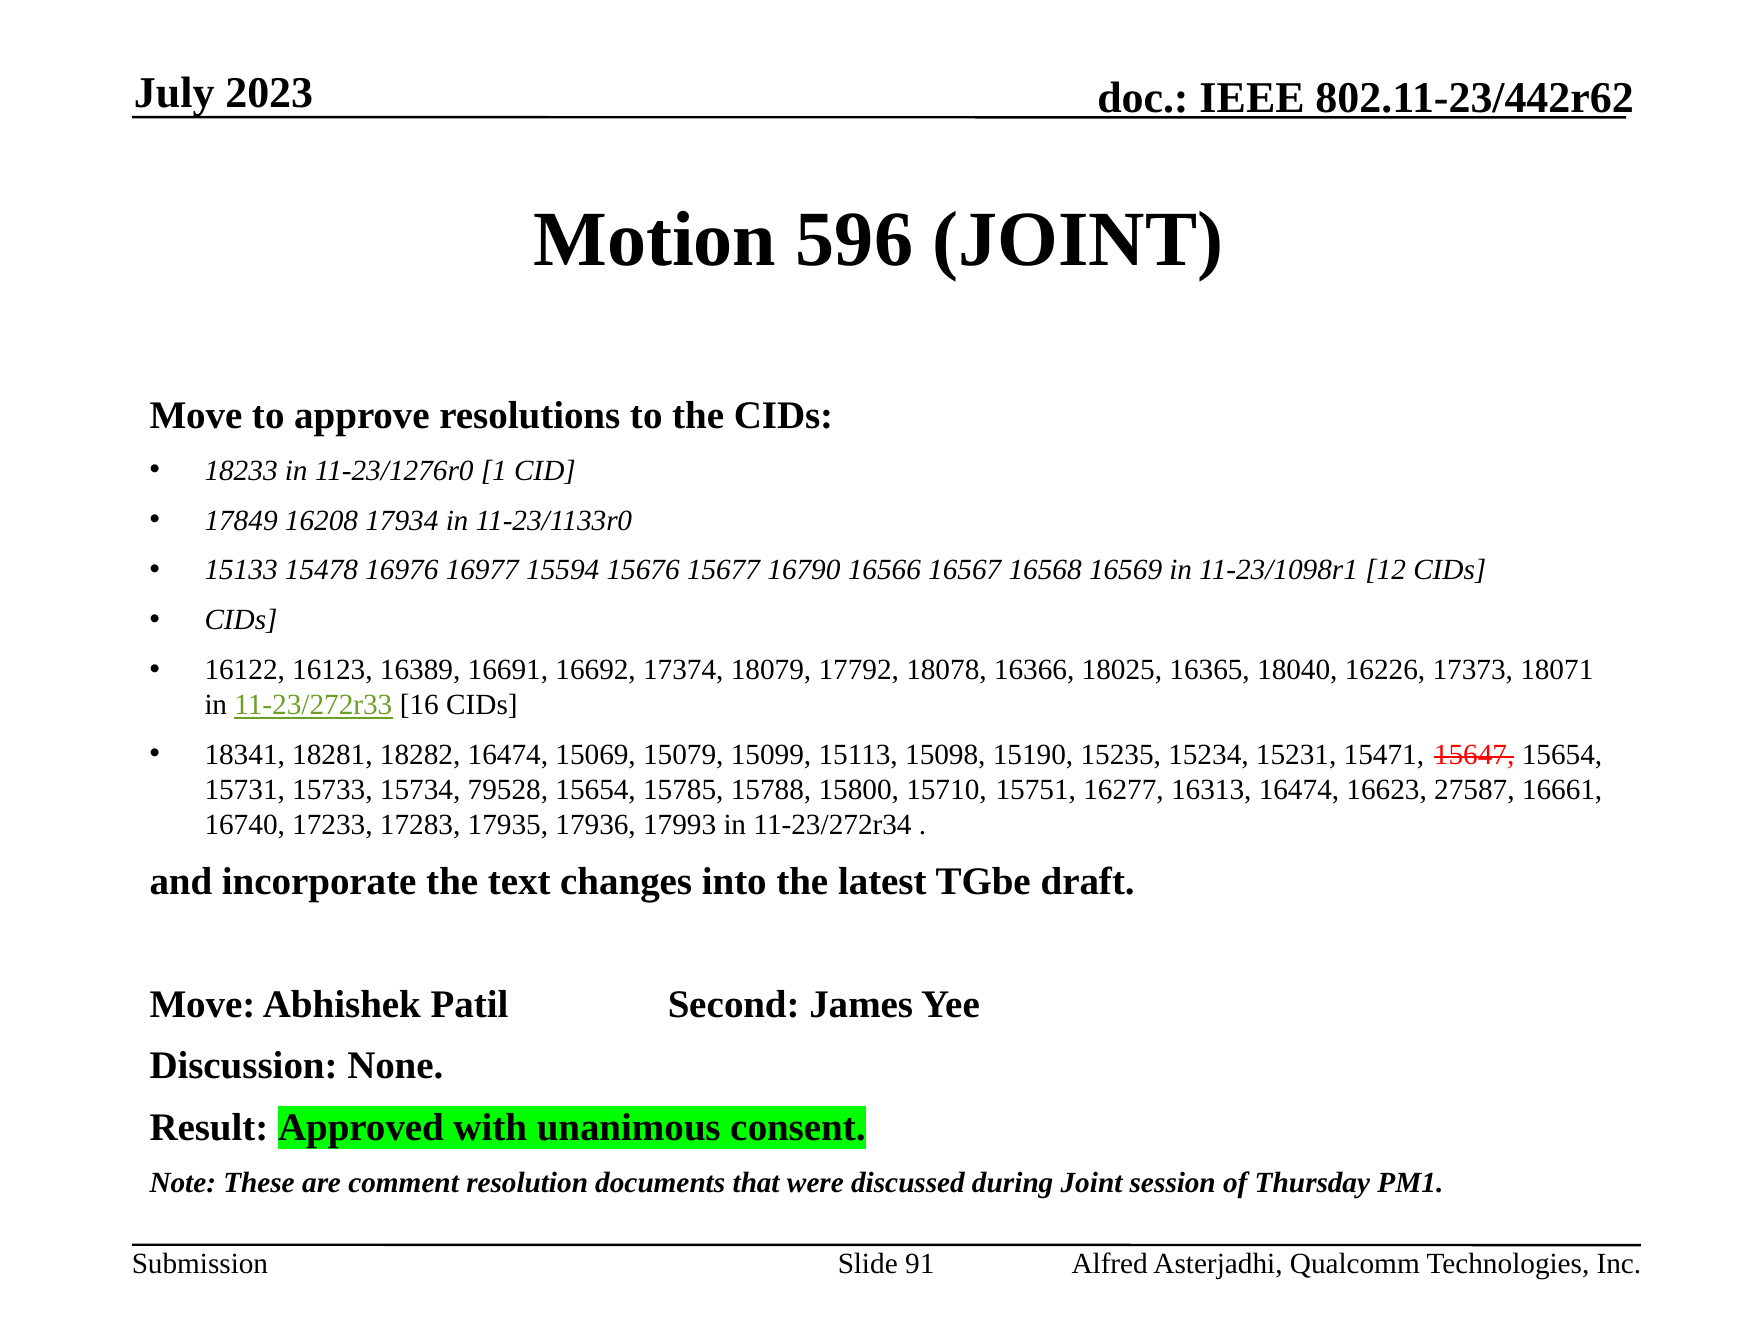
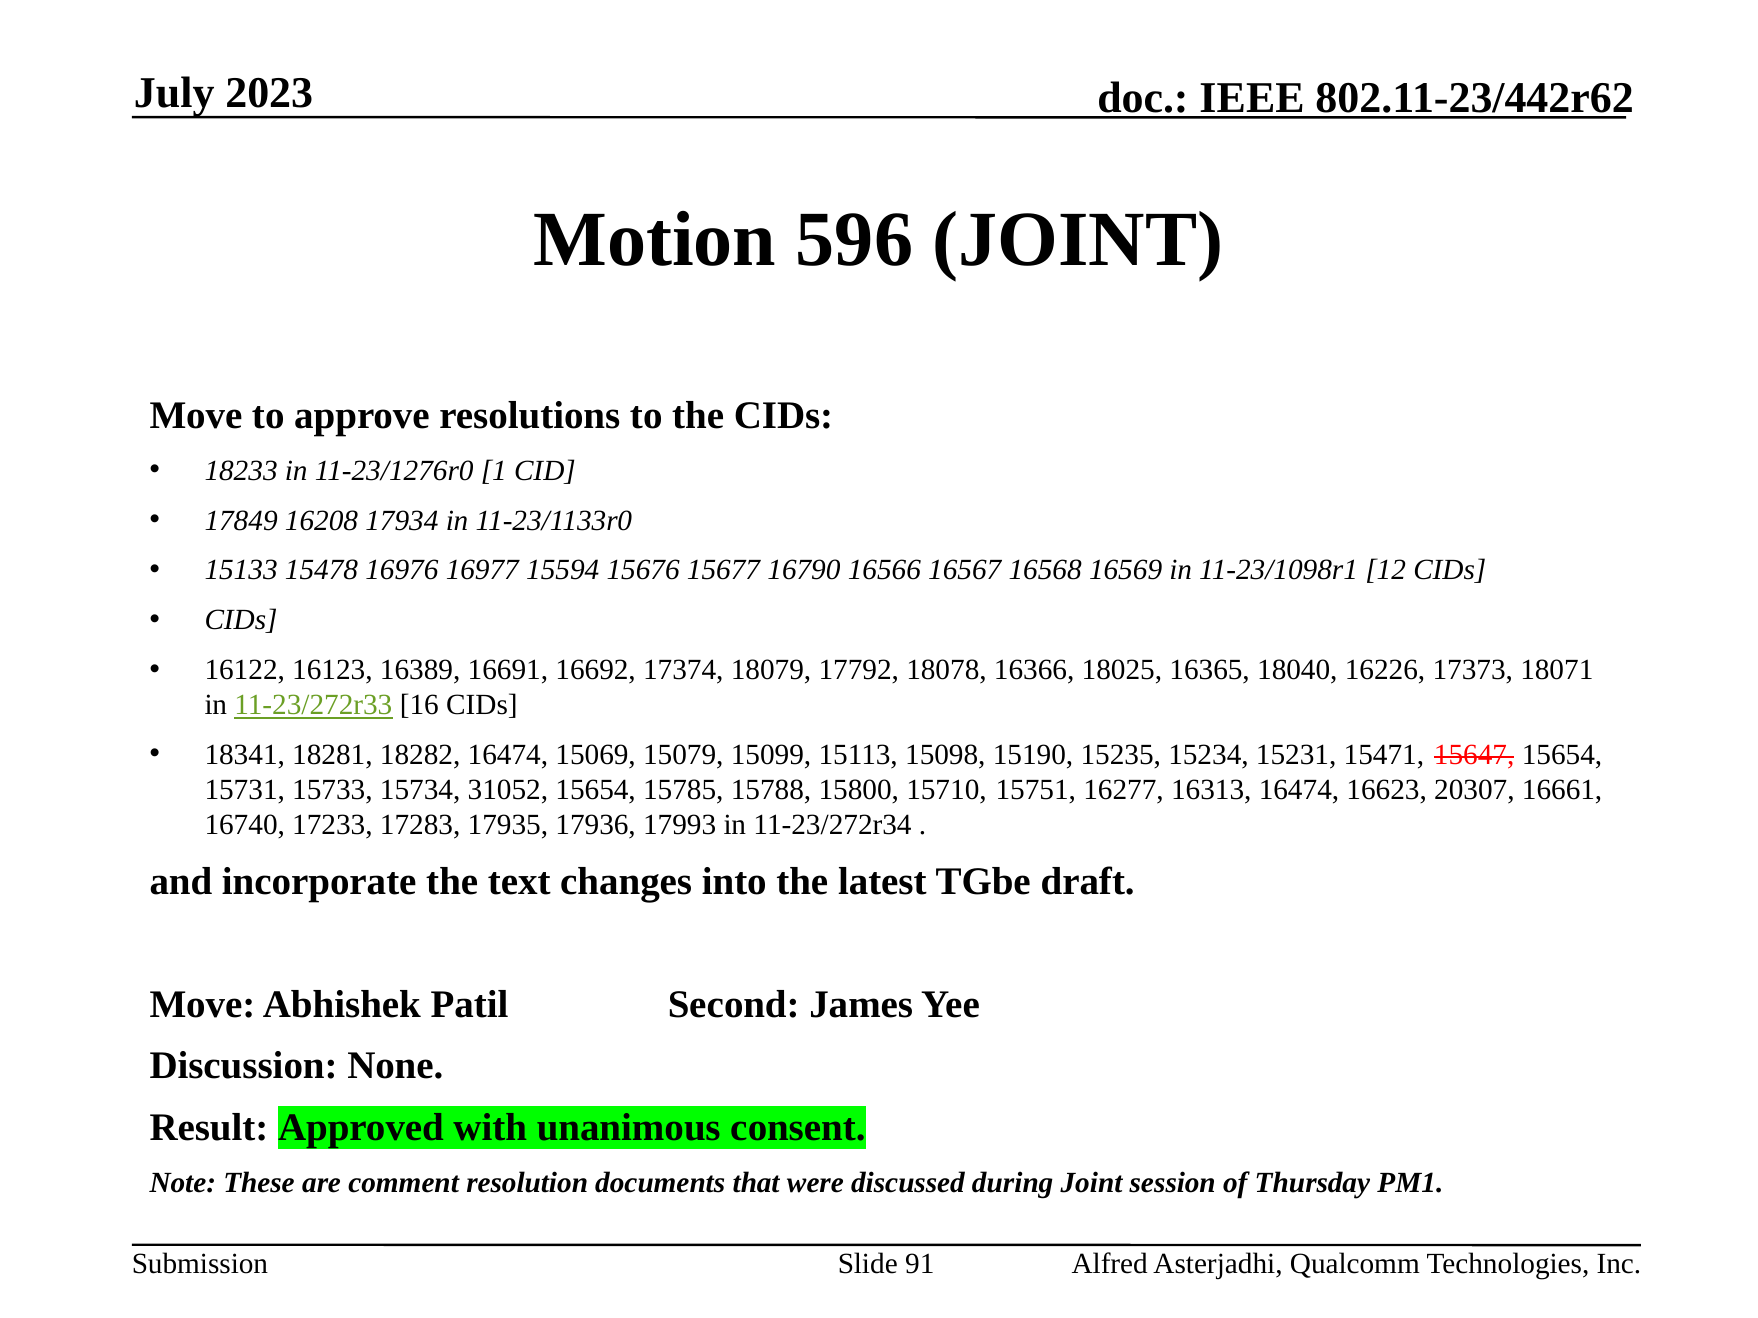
79528: 79528 -> 31052
27587: 27587 -> 20307
